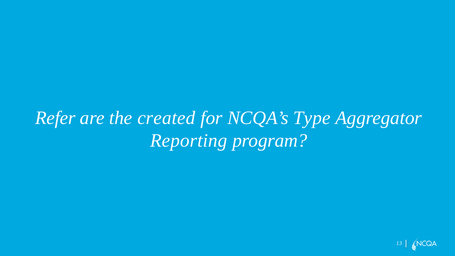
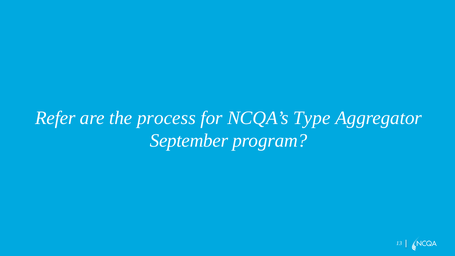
created: created -> process
Reporting: Reporting -> September
